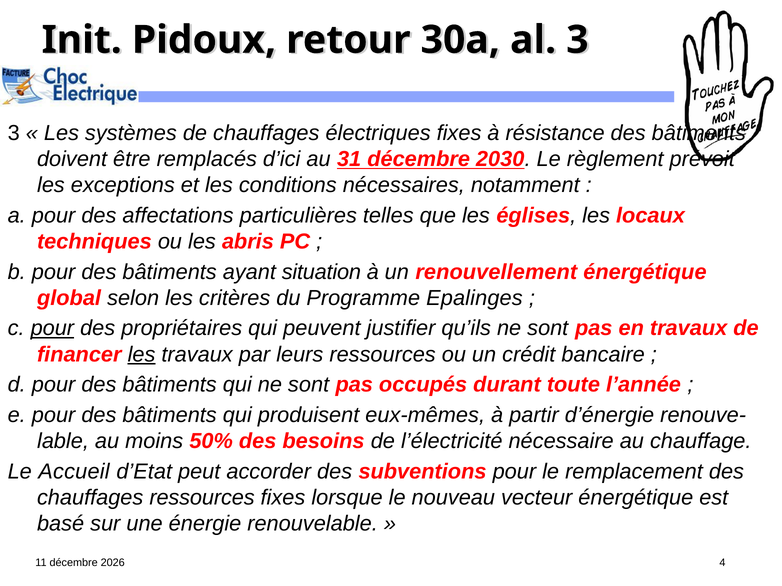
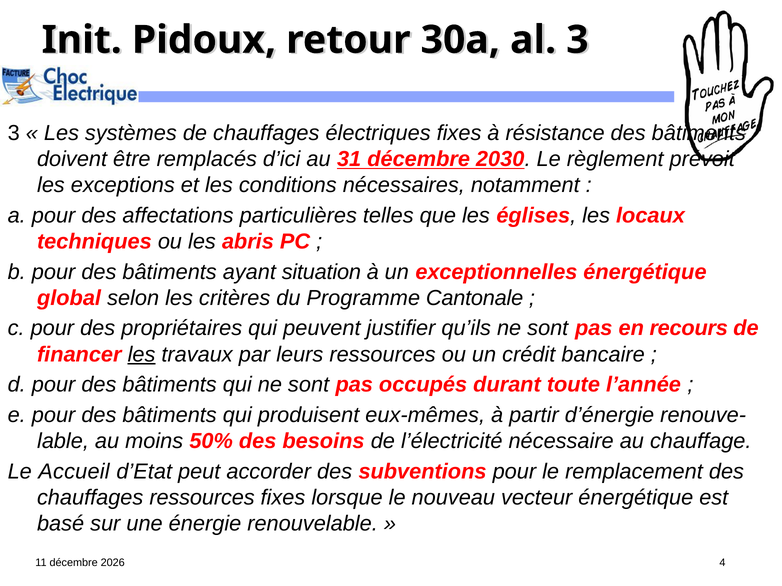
renouvellement: renouvellement -> exceptionnelles
Epalinges: Epalinges -> Cantonale
pour at (52, 329) underline: present -> none
en travaux: travaux -> recours
